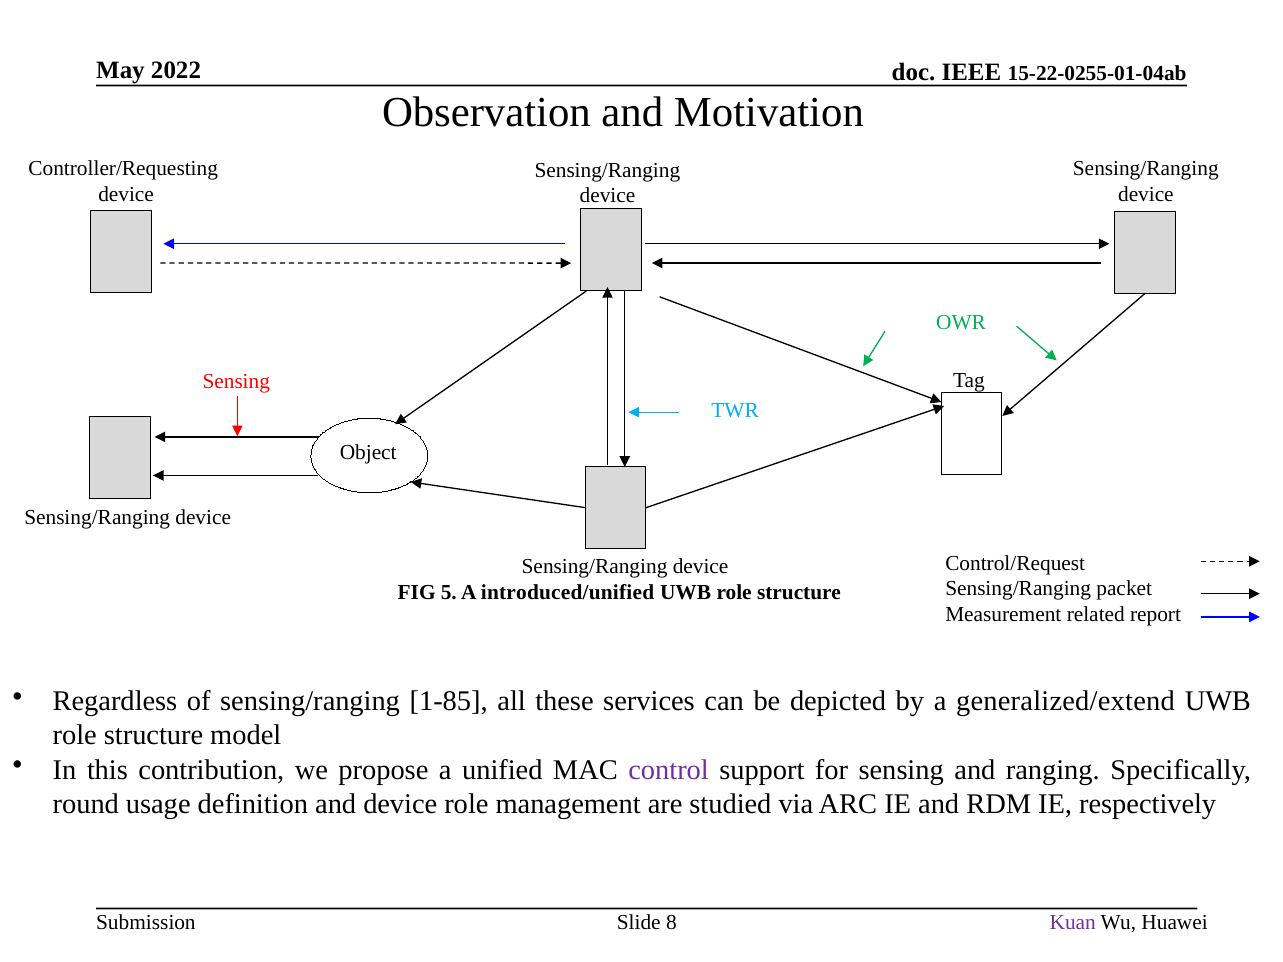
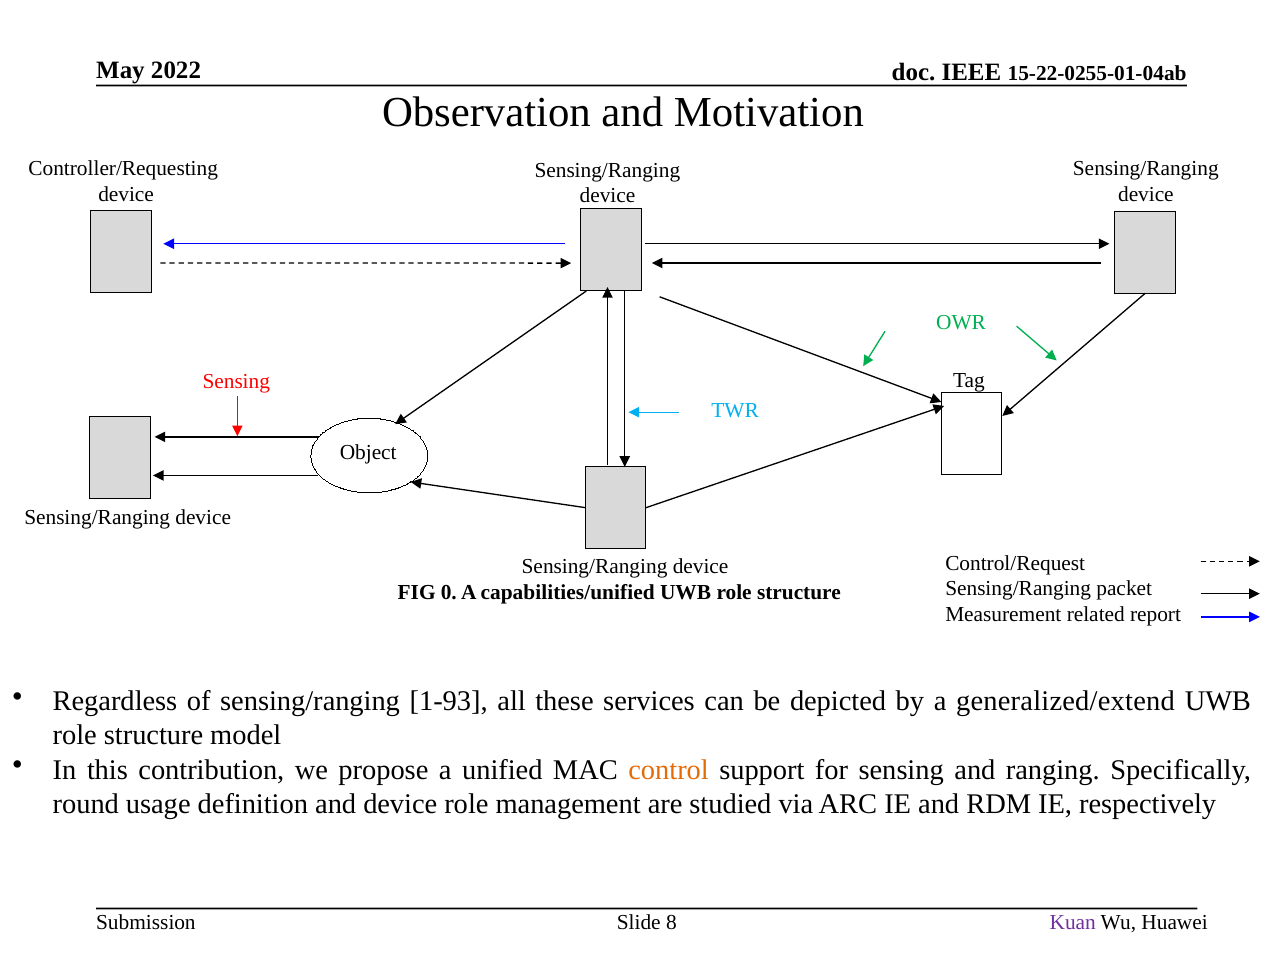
5: 5 -> 0
introduced/unified: introduced/unified -> capabilities/unified
1-85: 1-85 -> 1-93
control colour: purple -> orange
